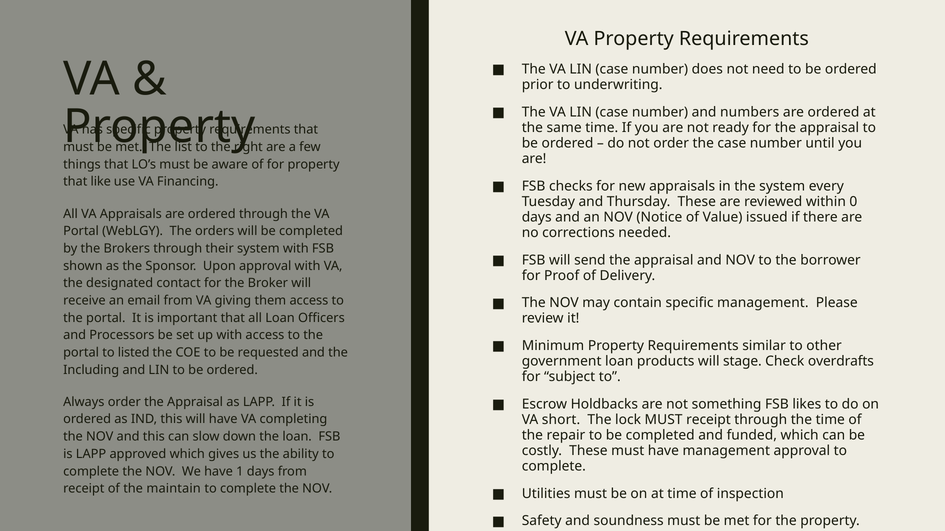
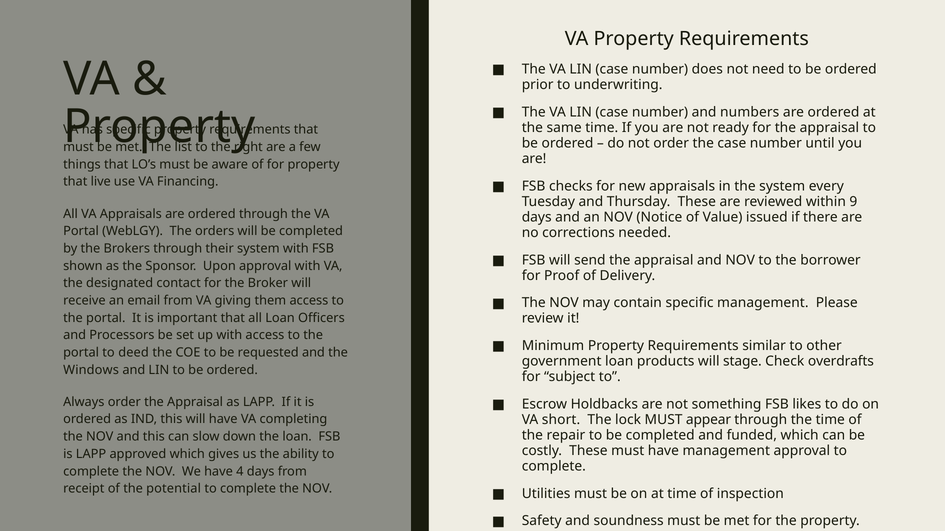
like: like -> live
0: 0 -> 9
listed: listed -> deed
Including: Including -> Windows
MUST receipt: receipt -> appear
1: 1 -> 4
maintain: maintain -> potential
